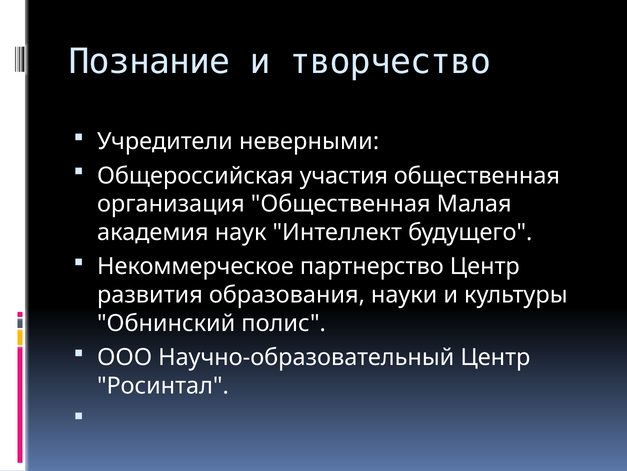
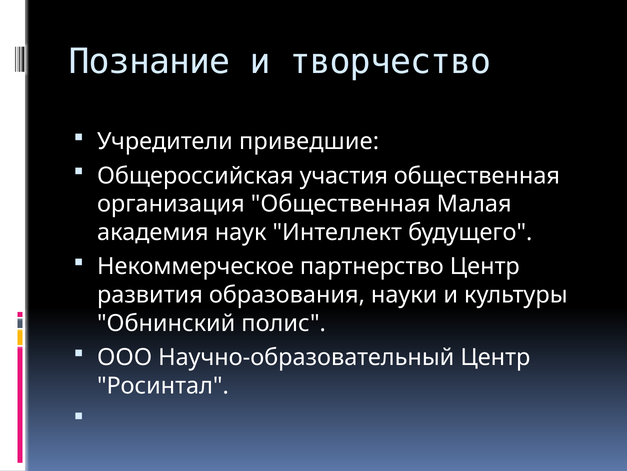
неверными: неверными -> приведшие
